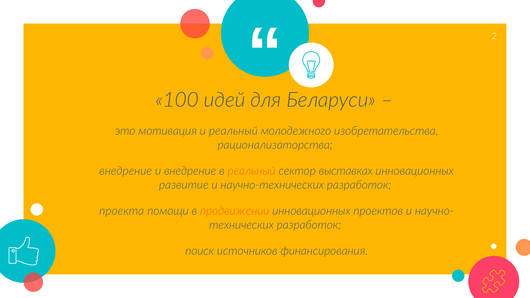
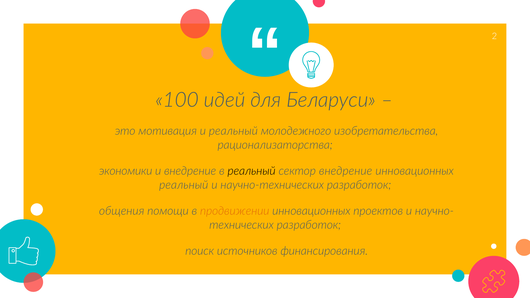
внедрение at (126, 171): внедрение -> экономики
реальный at (252, 171) colour: orange -> black
сектор выставках: выставках -> внедрение
развитие at (184, 185): развитие -> реальный
проекта: проекта -> общения
